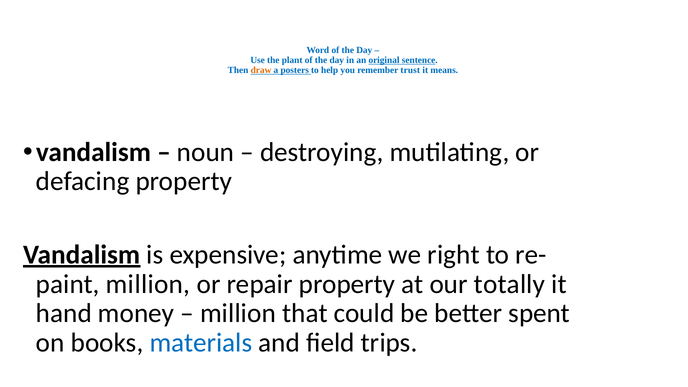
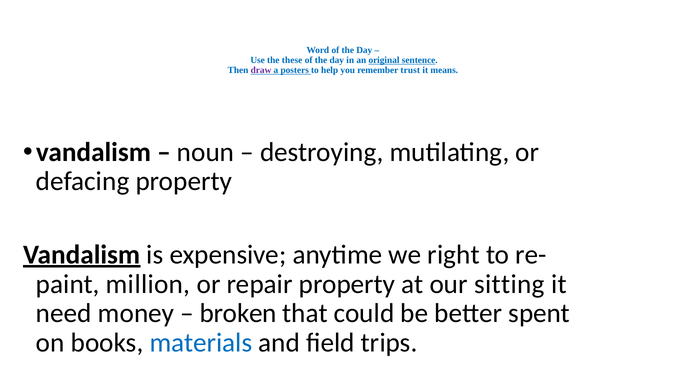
plant: plant -> these
draw colour: orange -> purple
totally: totally -> sitting
hand: hand -> need
million at (238, 313): million -> broken
